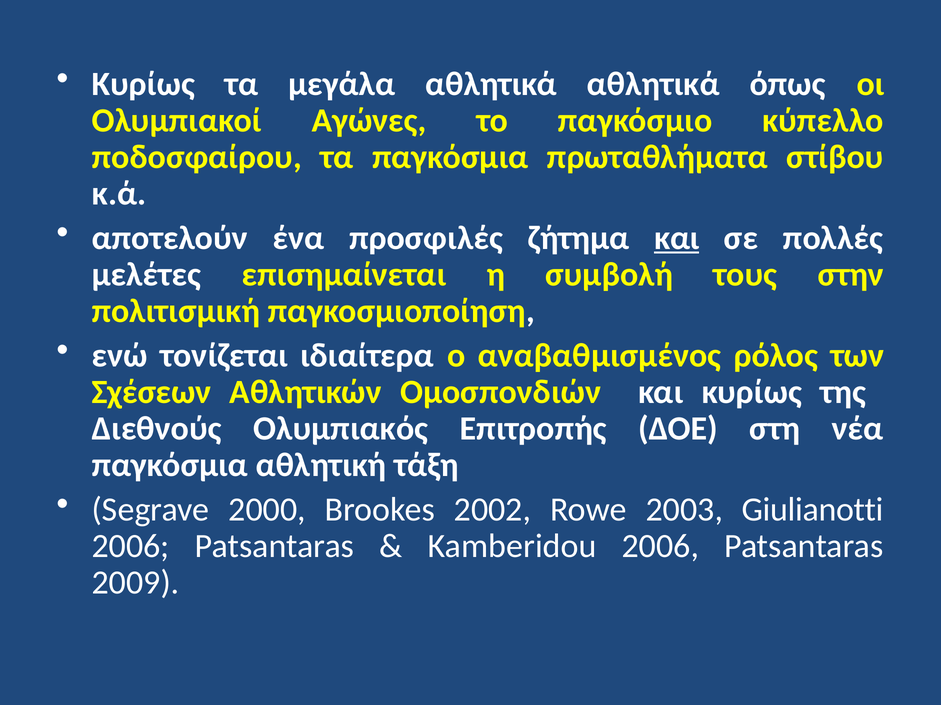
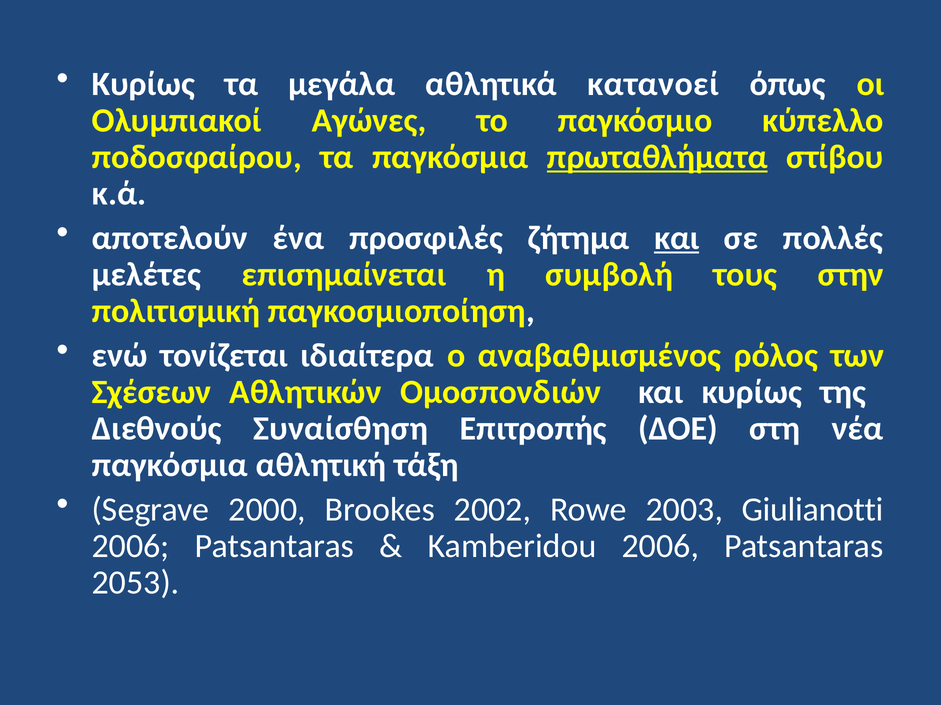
αθλητικά αθλητικά: αθλητικά -> κατανοεί
πρωταθλήματα underline: none -> present
Ολυμπιακός: Ολυμπιακός -> Συναίσθηση
2009: 2009 -> 2053
